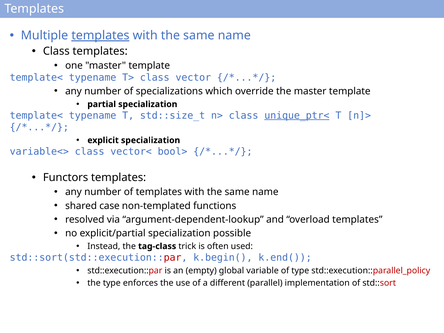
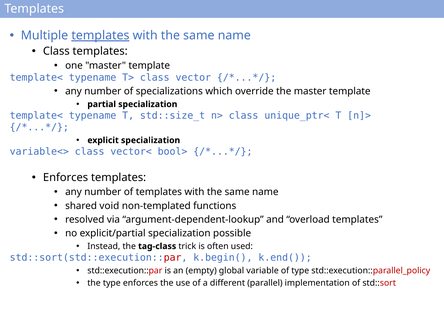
unique_ptr< underline: present -> none
Functors at (66, 178): Functors -> Enforces
case: case -> void
